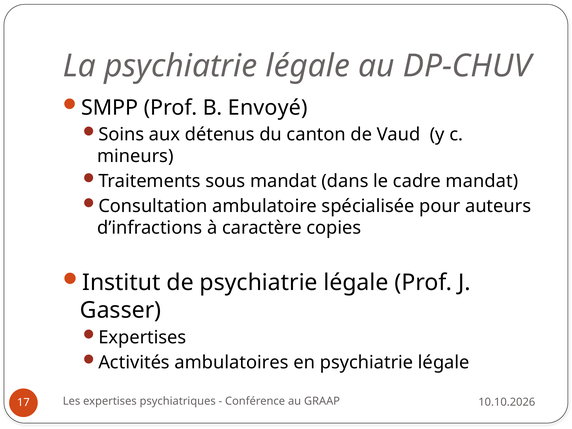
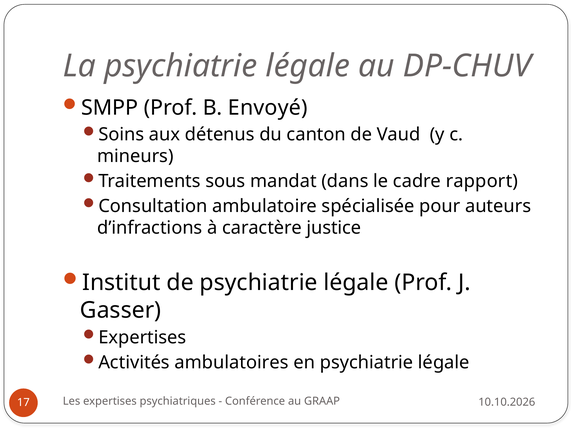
cadre mandat: mandat -> rapport
copies: copies -> justice
